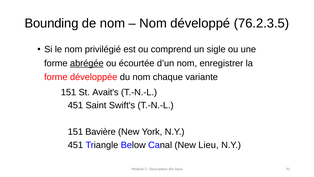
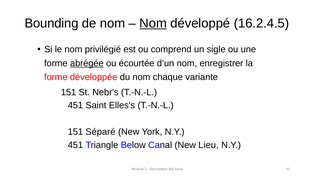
Nom at (153, 23) underline: none -> present
76.2.3.5: 76.2.3.5 -> 16.2.4.5
Avait's: Avait's -> Nebr's
Swift's: Swift's -> Elles's
Bavière: Bavière -> Séparé
